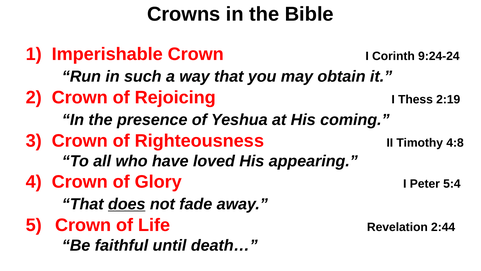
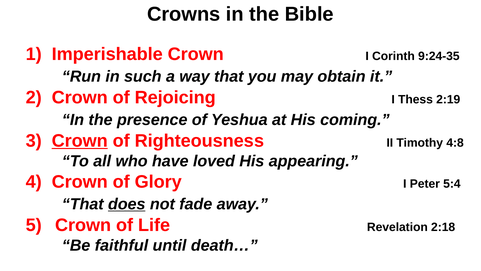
9:24-24: 9:24-24 -> 9:24-35
Crown at (80, 141) underline: none -> present
2:44: 2:44 -> 2:18
